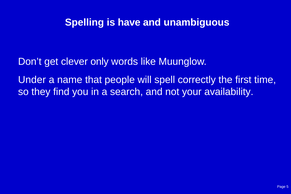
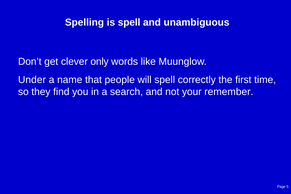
is have: have -> spell
availability: availability -> remember
